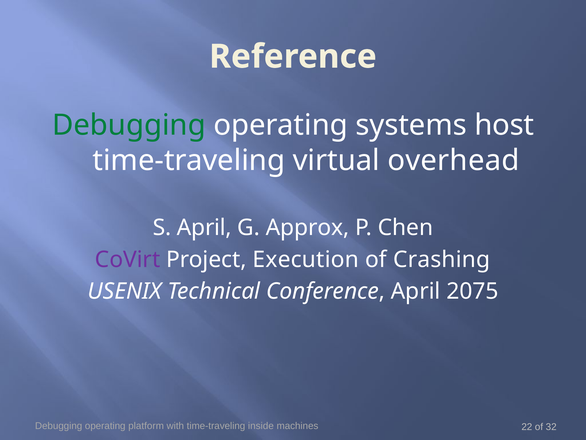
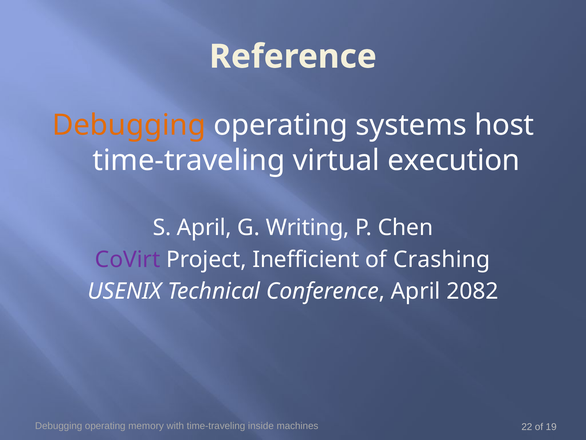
Debugging at (129, 125) colour: green -> orange
overhead: overhead -> execution
Approx: Approx -> Writing
Execution: Execution -> Inefficient
2075: 2075 -> 2082
platform: platform -> memory
32: 32 -> 19
